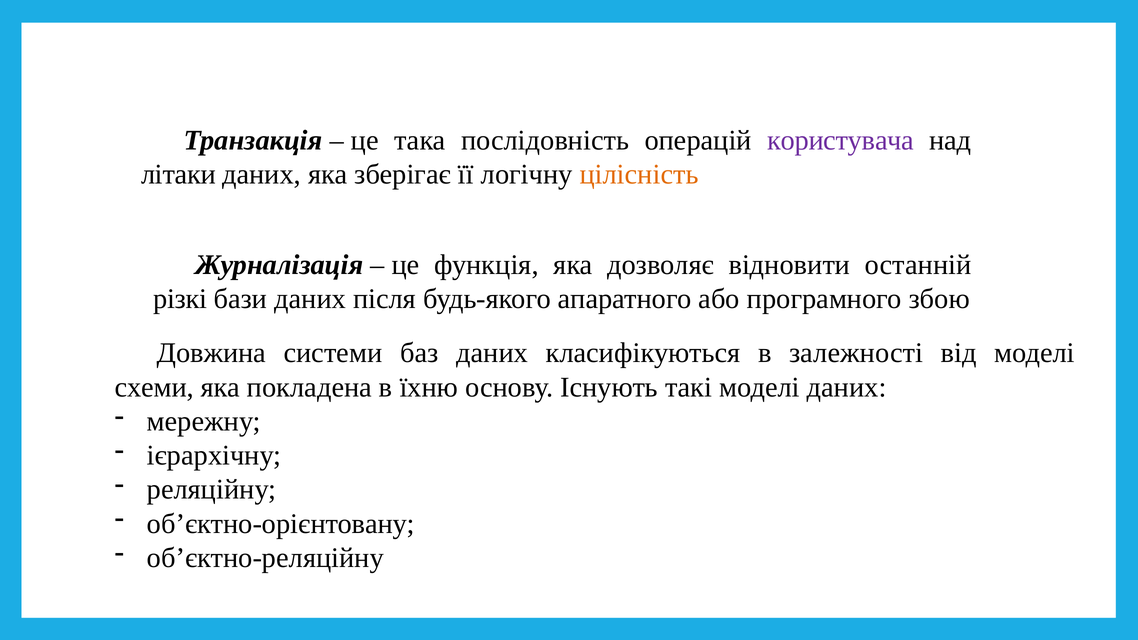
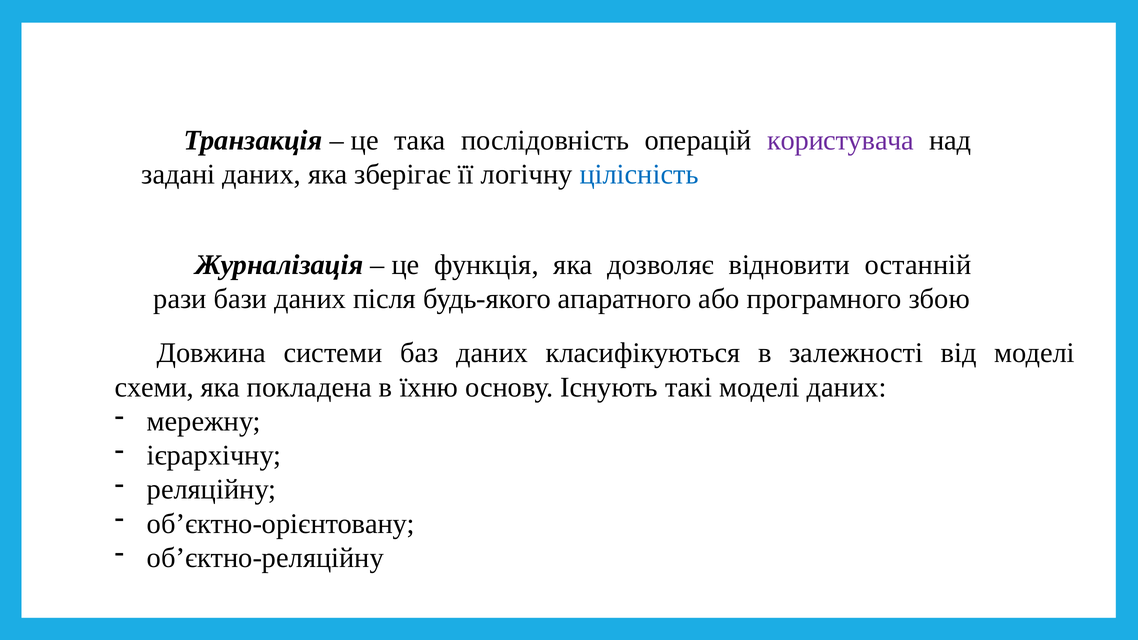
літаки: літаки -> задані
цілісність colour: orange -> blue
різкі: різкі -> рази
